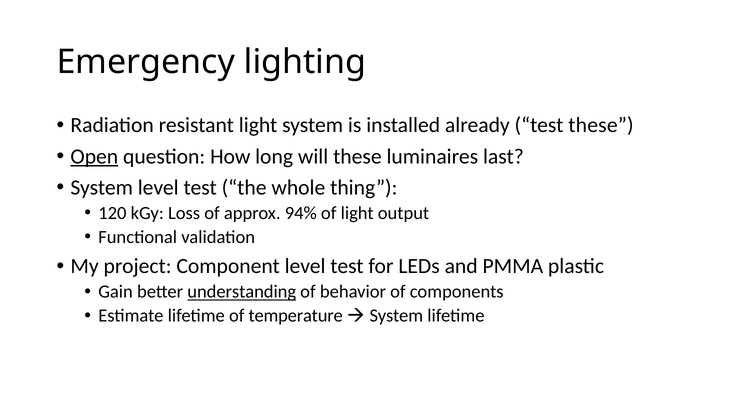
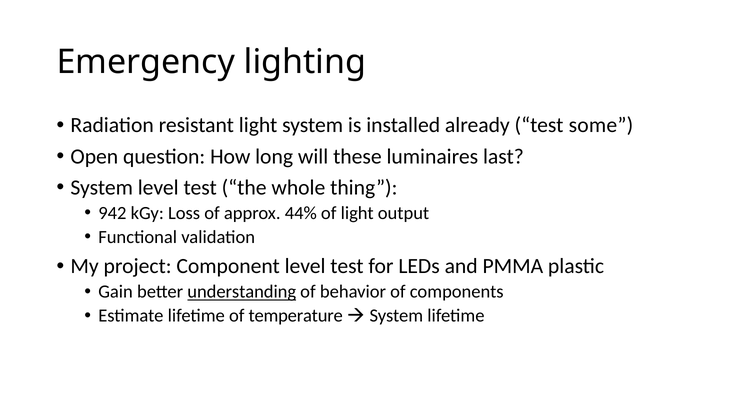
test these: these -> some
Open underline: present -> none
120: 120 -> 942
94%: 94% -> 44%
